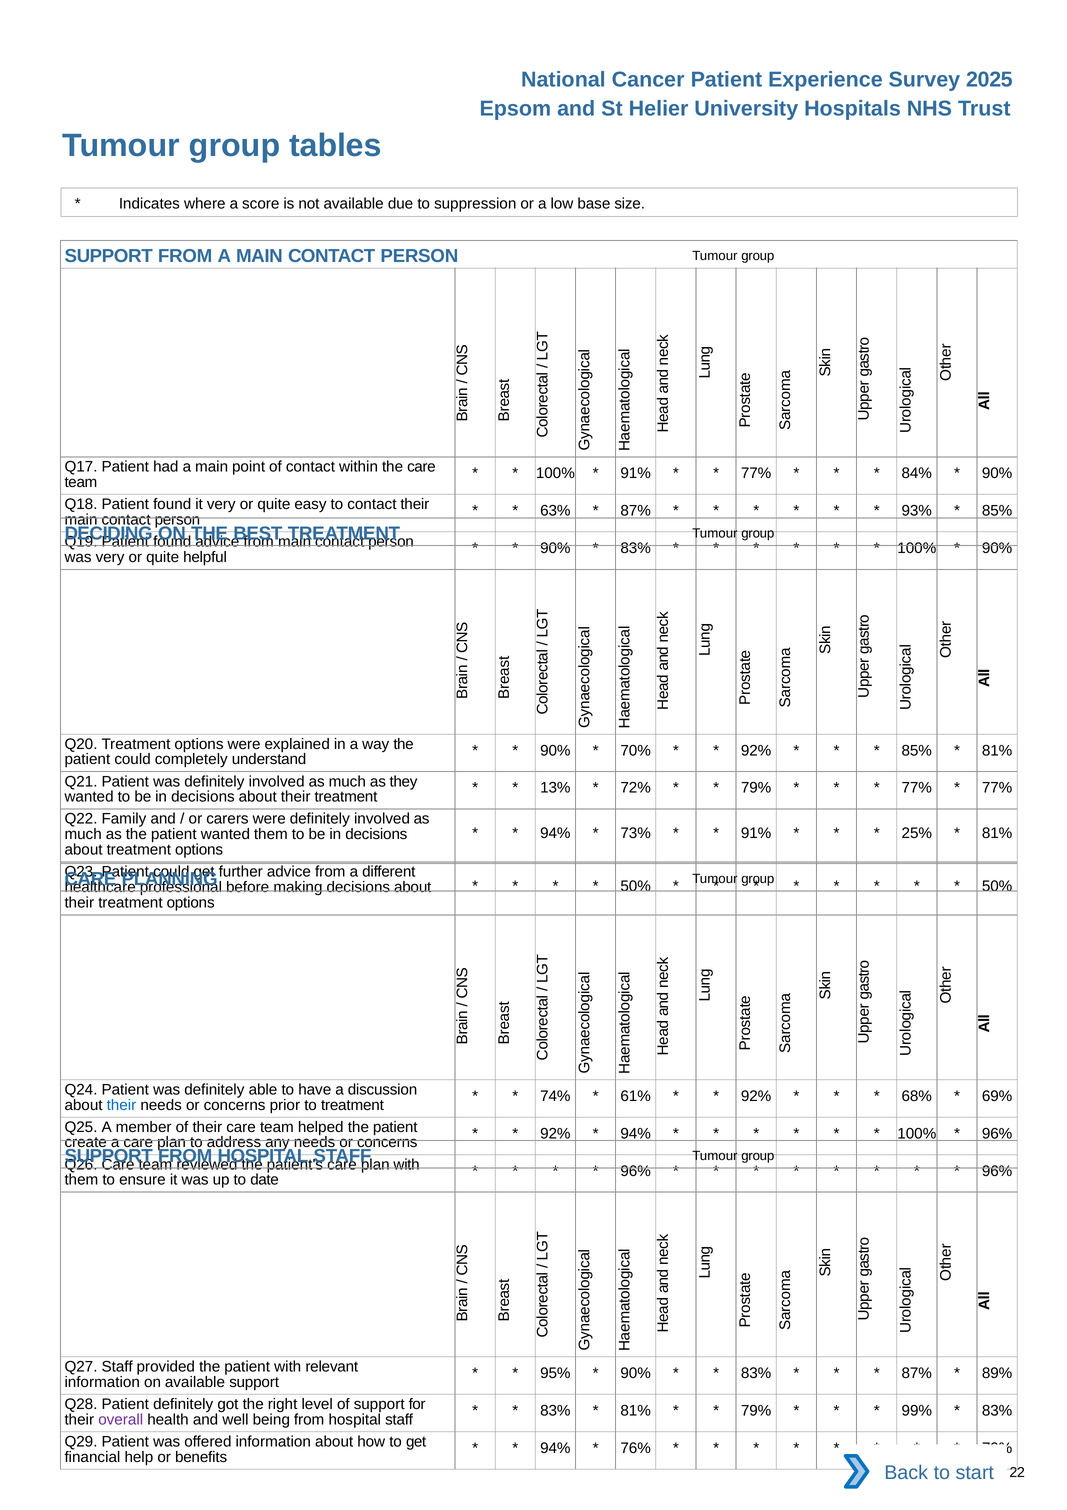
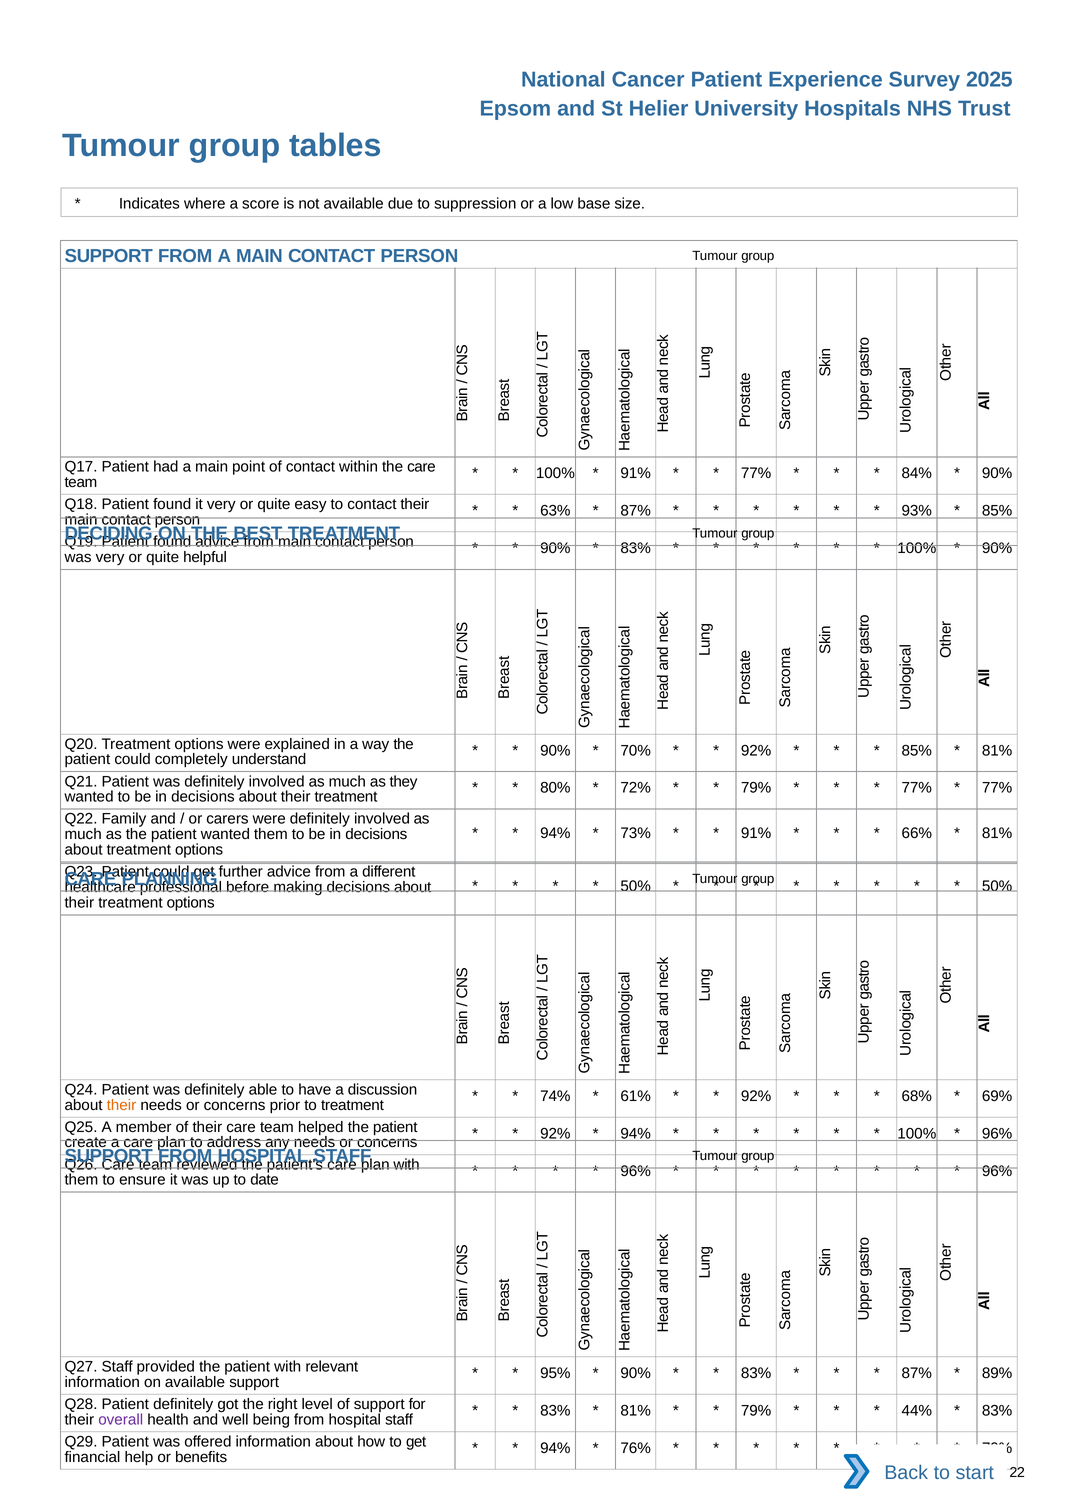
13%: 13% -> 80%
25%: 25% -> 66%
their at (121, 1105) colour: blue -> orange
99%: 99% -> 44%
